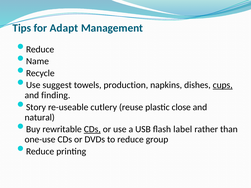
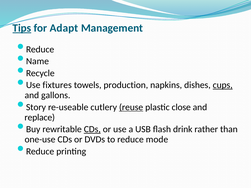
Tips underline: none -> present
suggest: suggest -> fixtures
finding: finding -> gallons
reuse underline: none -> present
natural: natural -> replace
label: label -> drink
group: group -> mode
